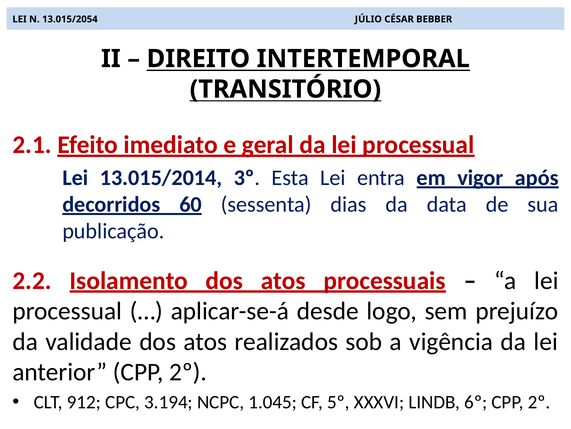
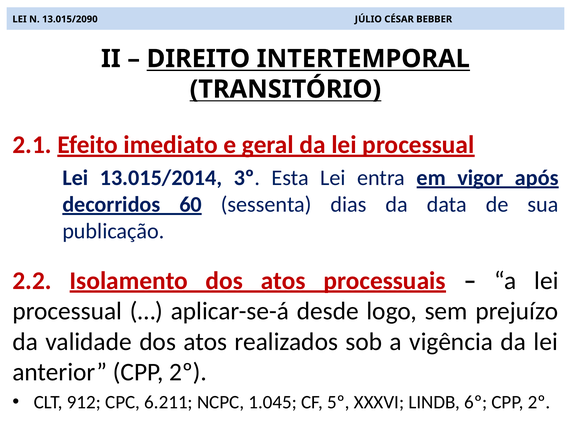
13.015/2054: 13.015/2054 -> 13.015/2090
3.194: 3.194 -> 6.211
